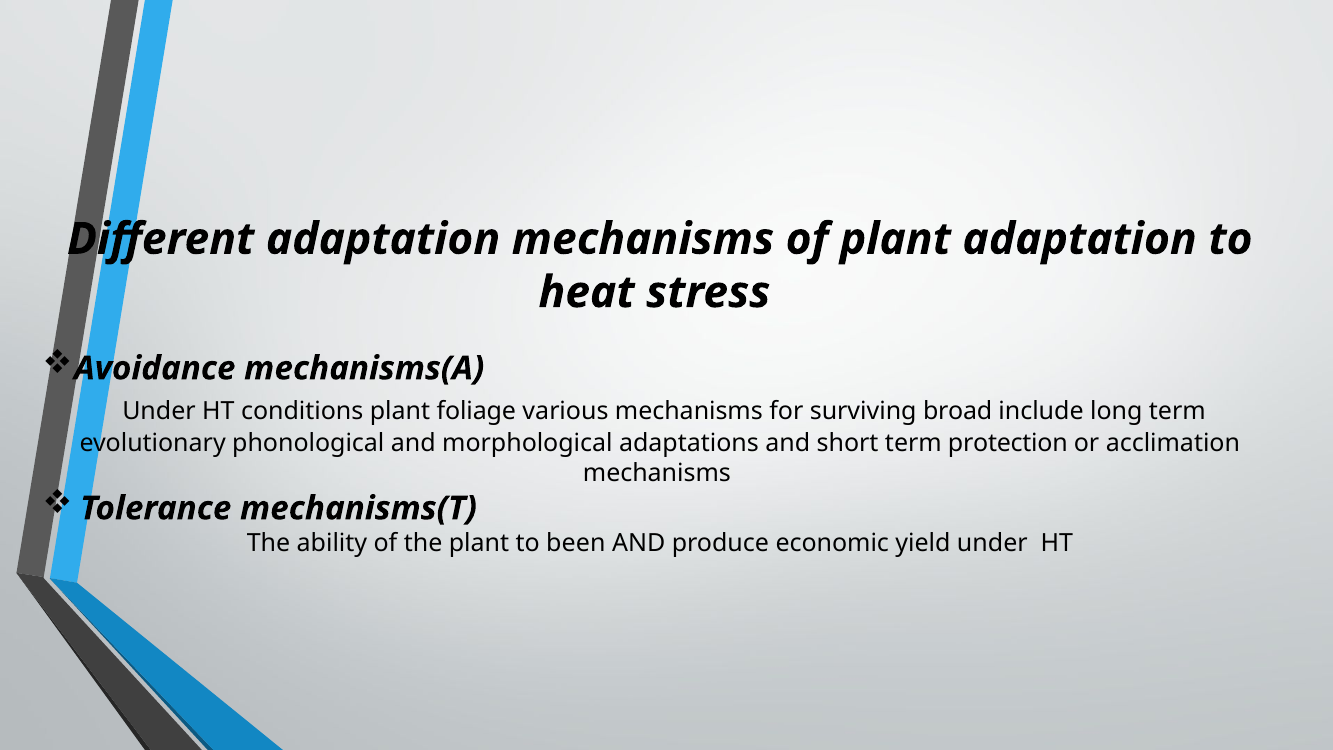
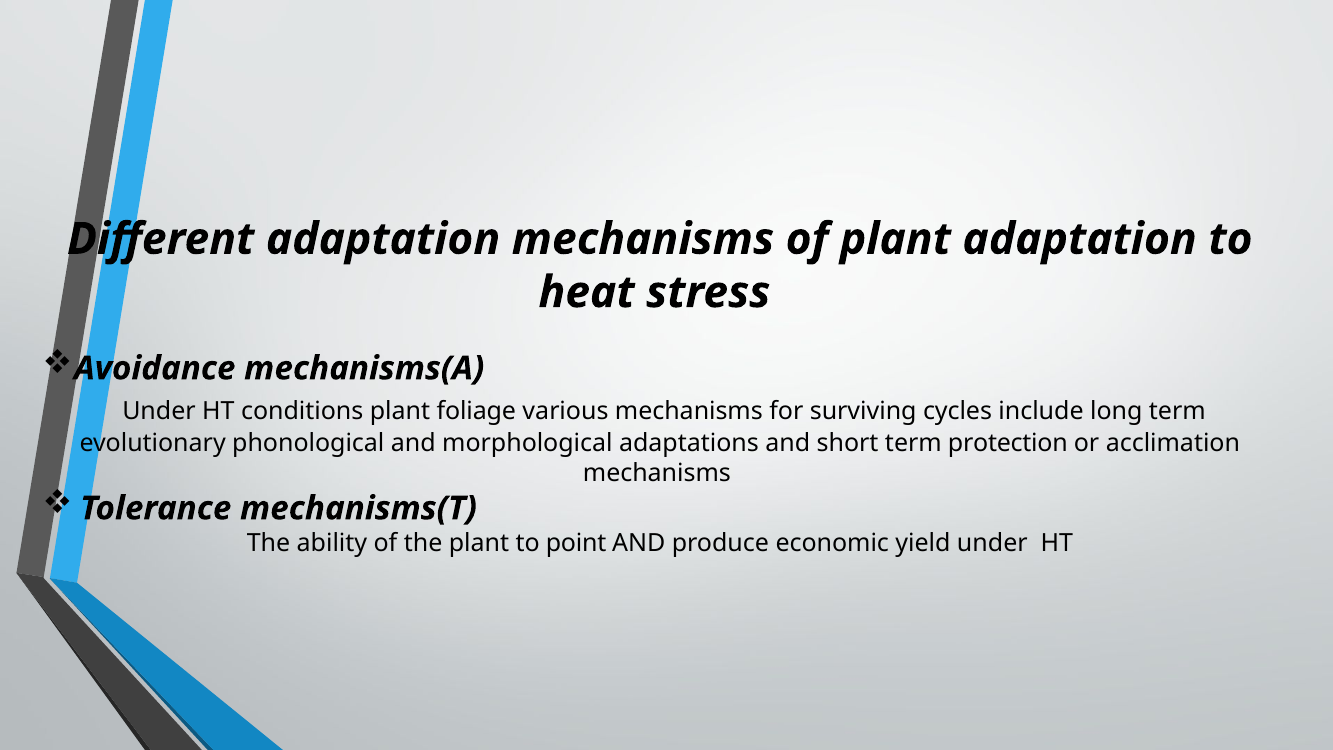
broad: broad -> cycles
been: been -> point
